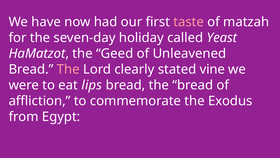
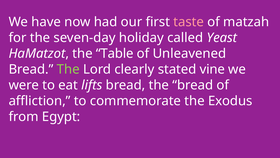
Geed: Geed -> Table
The at (68, 69) colour: pink -> light green
lips: lips -> lifts
